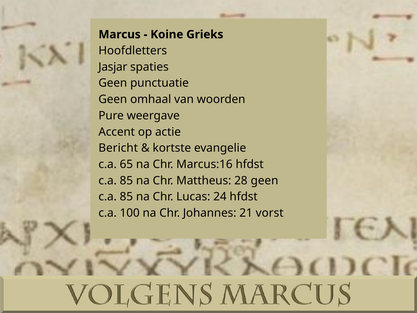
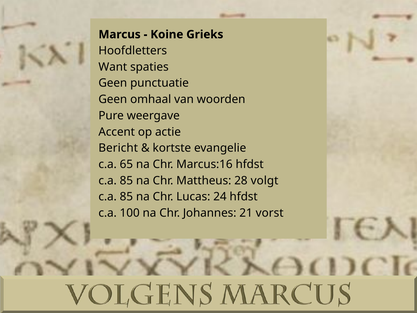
Jasjar: Jasjar -> Want
28 geen: geen -> volgt
